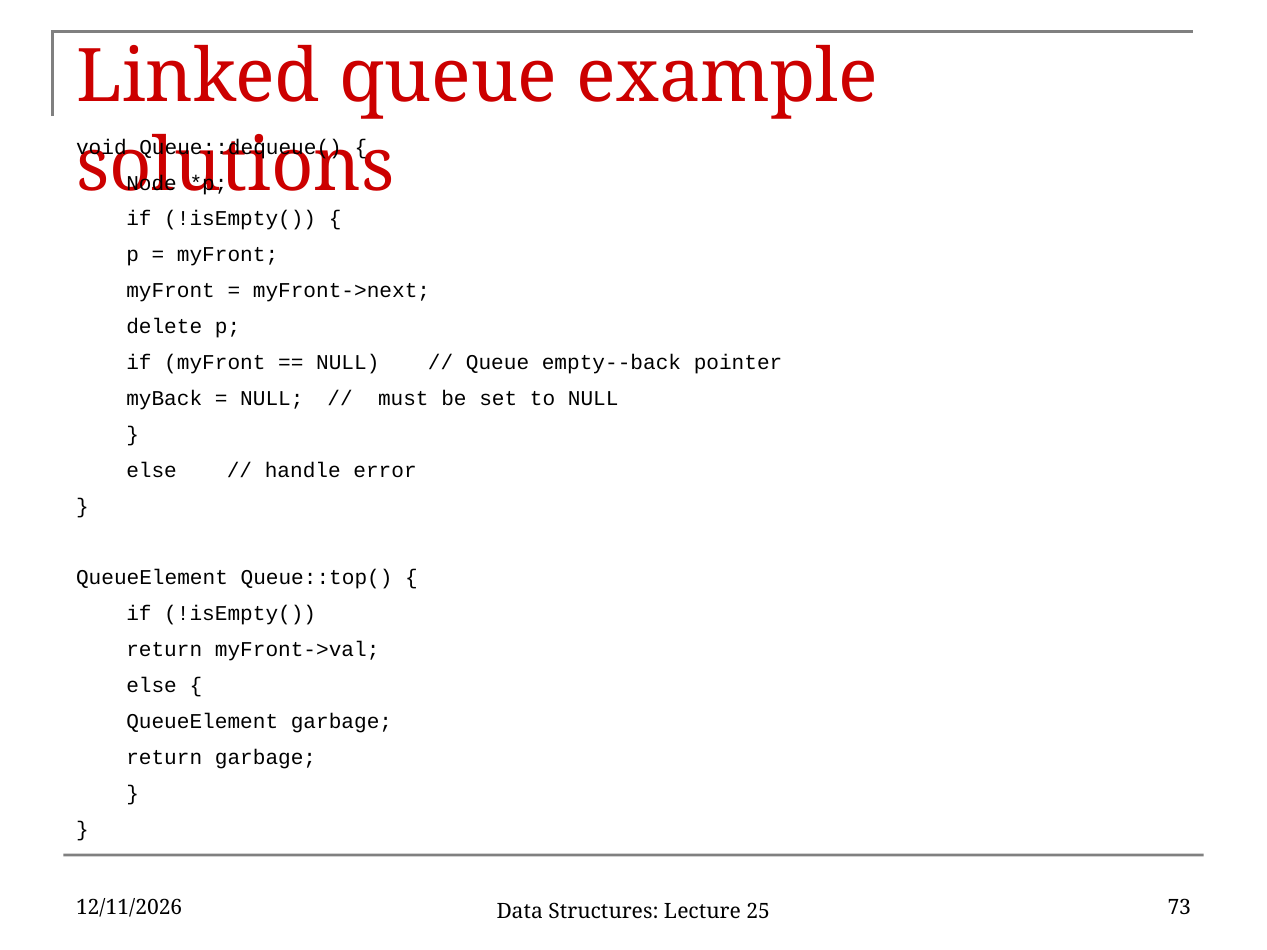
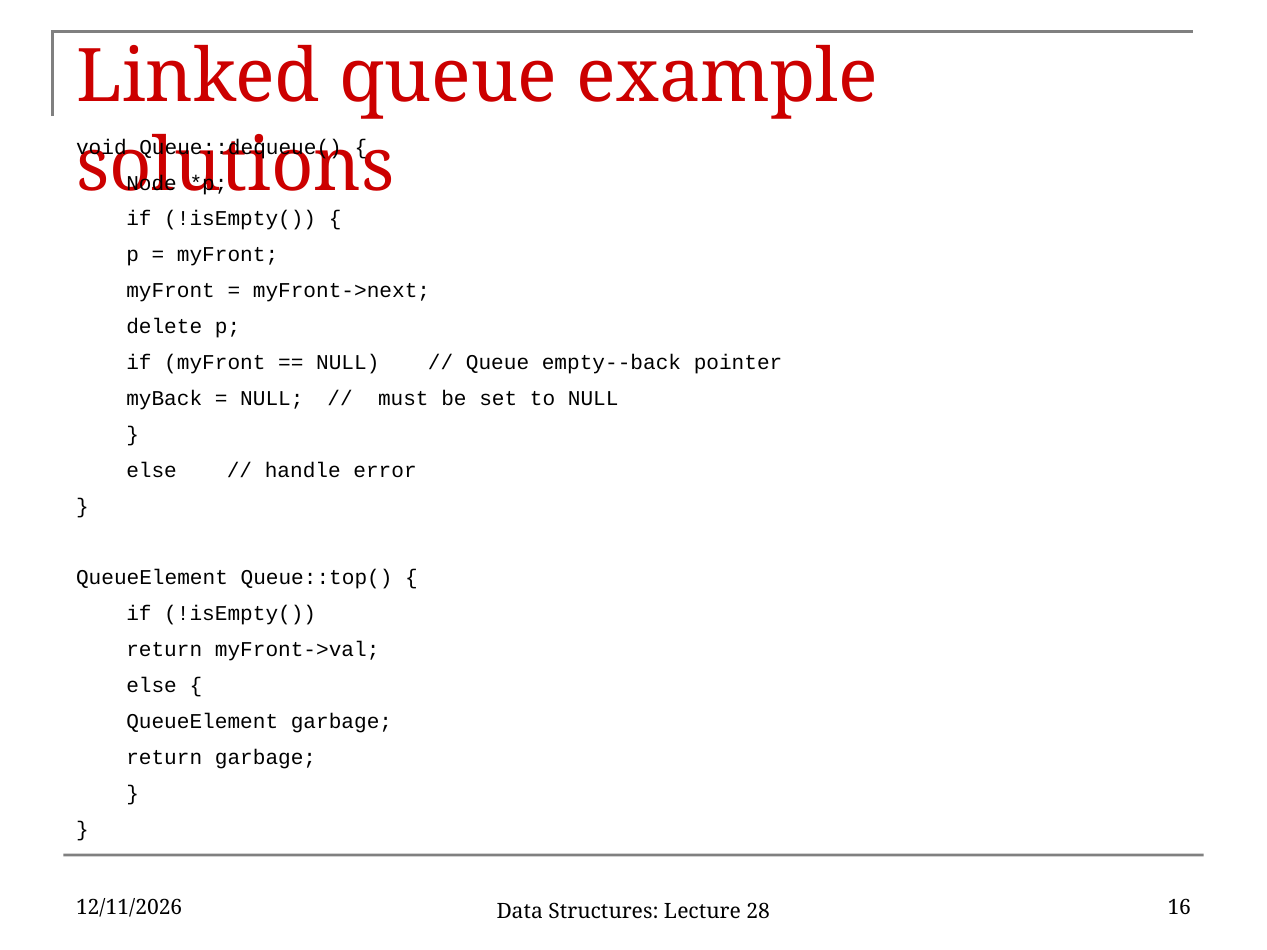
73: 73 -> 16
25: 25 -> 28
